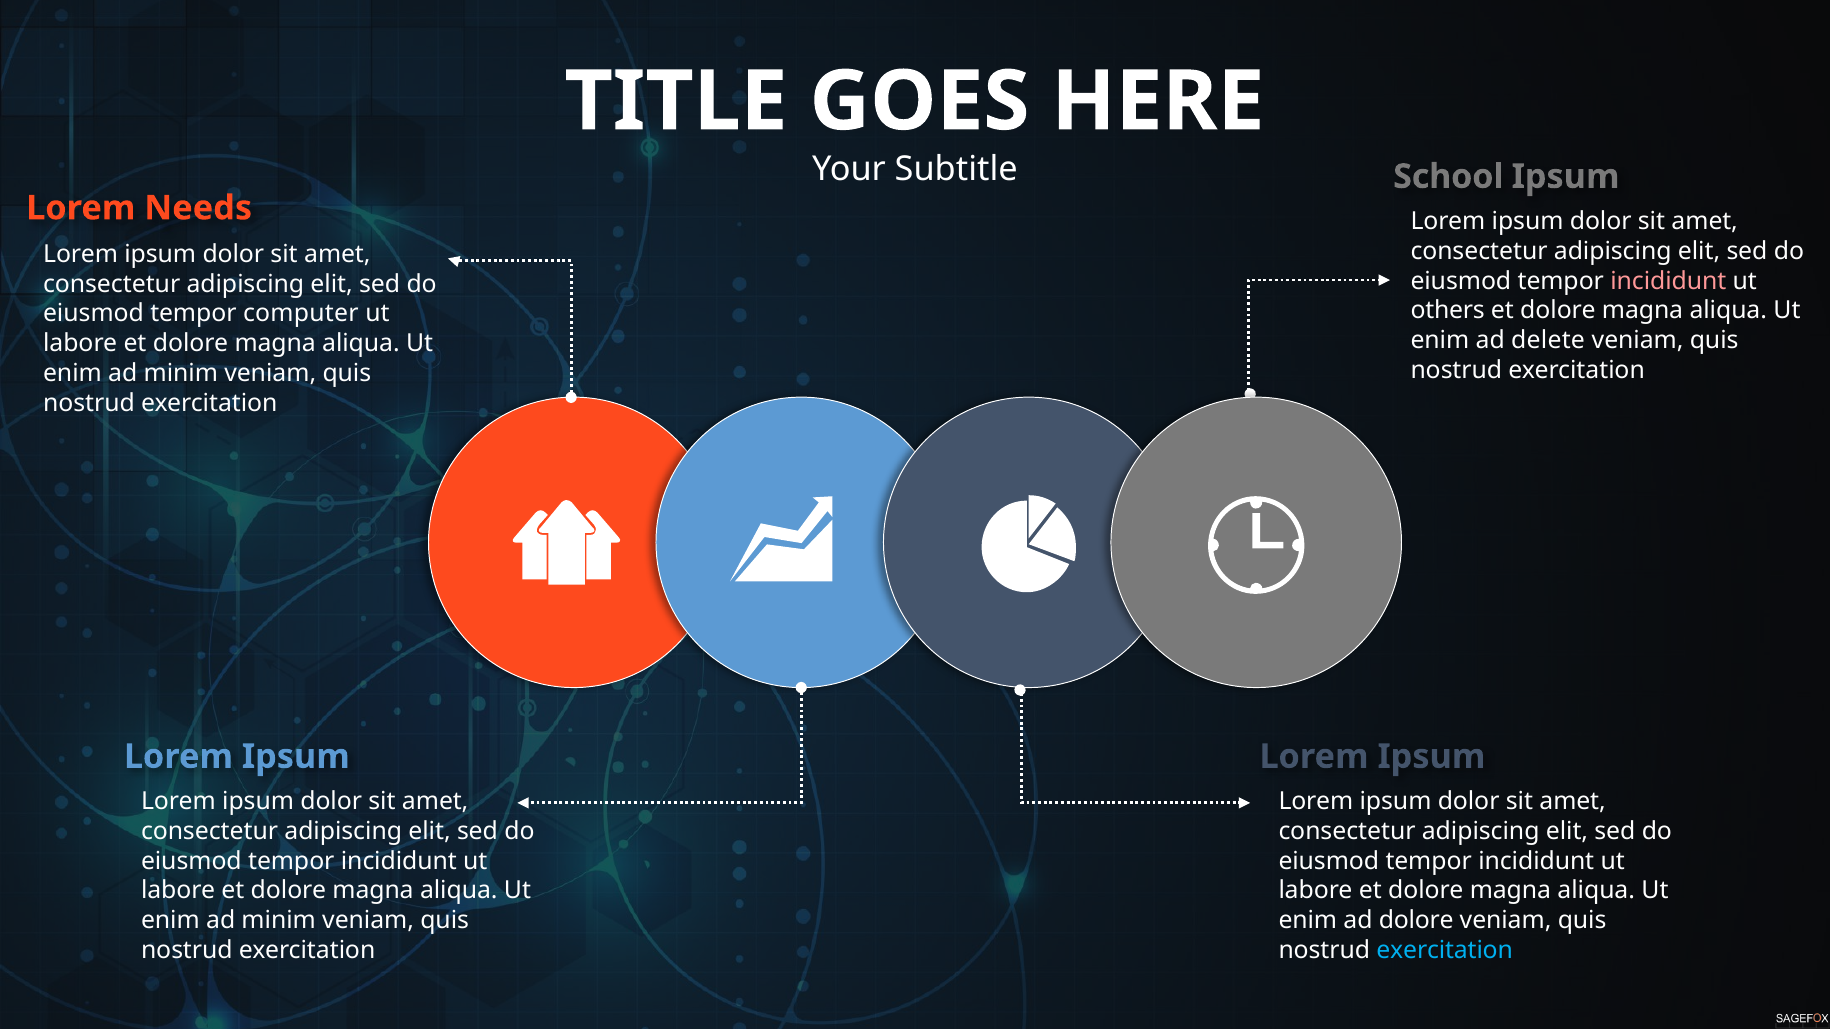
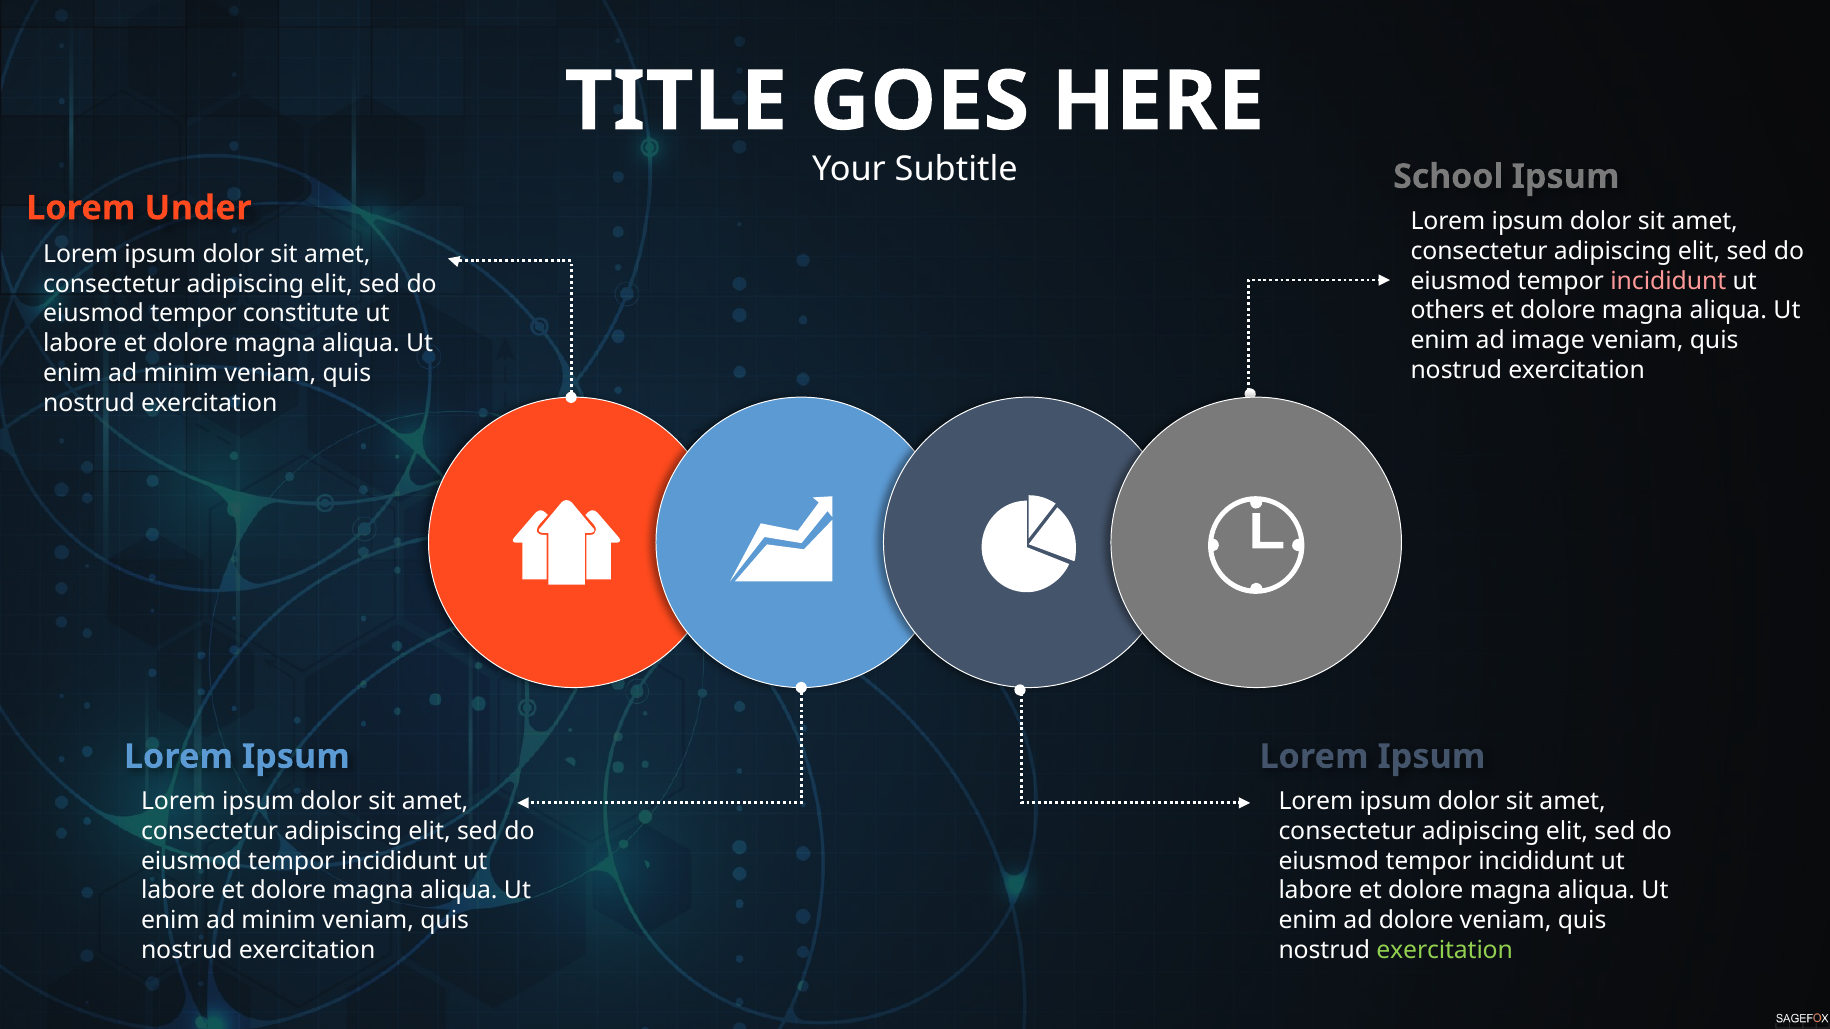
Needs: Needs -> Under
computer: computer -> constitute
delete: delete -> image
exercitation at (1445, 951) colour: light blue -> light green
